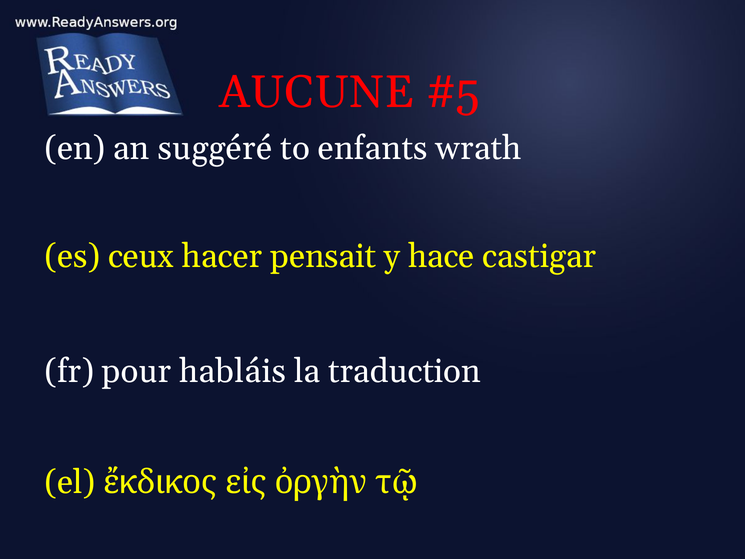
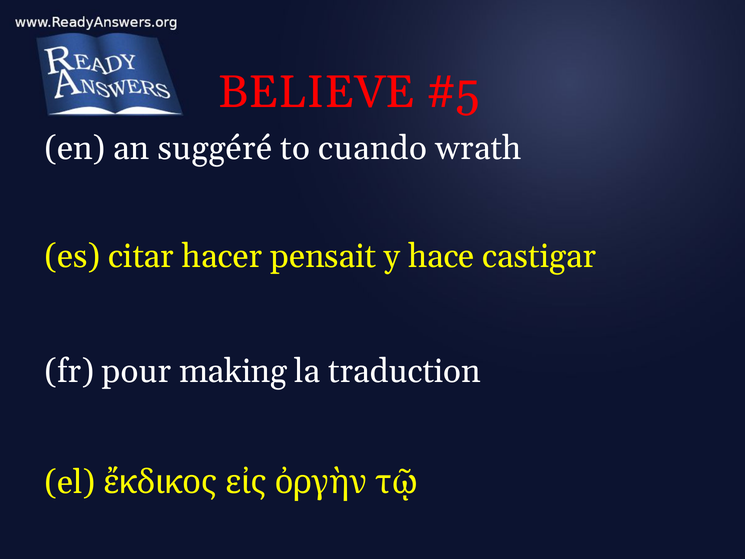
AUCUNE: AUCUNE -> BELIEVE
enfants: enfants -> cuando
ceux: ceux -> citar
habláis: habláis -> making
